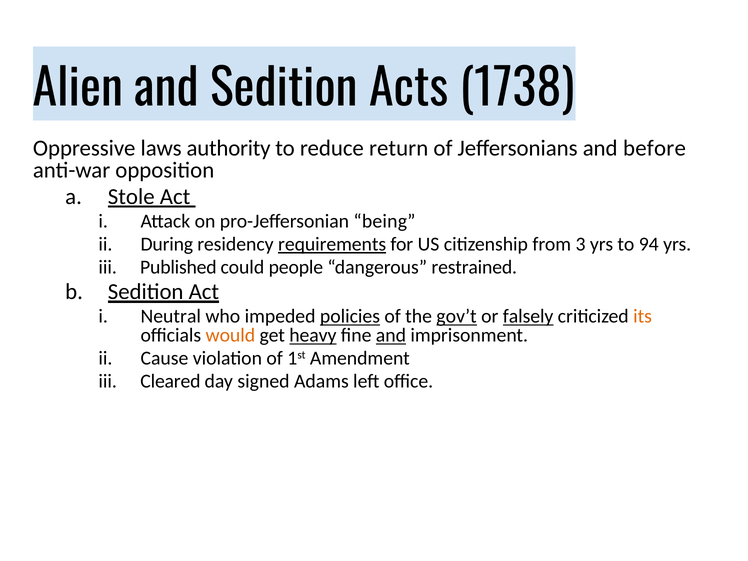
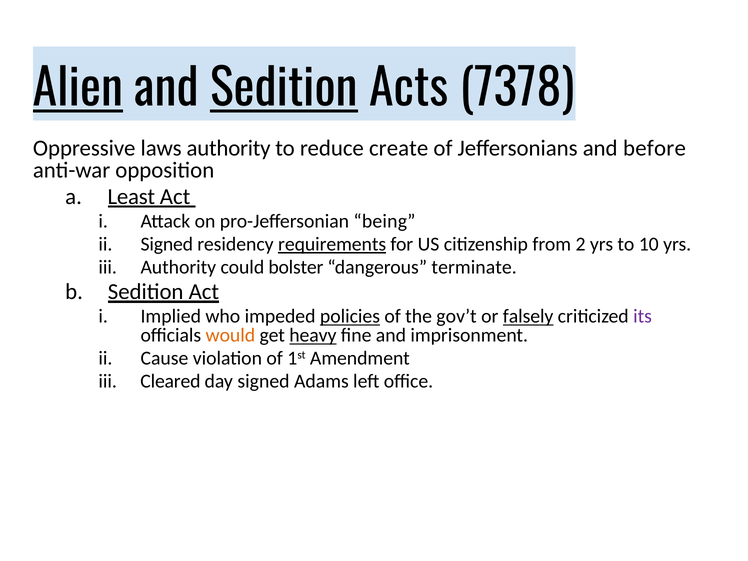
Alien underline: none -> present
Sedition at (284, 89) underline: none -> present
1738: 1738 -> 7378
return: return -> create
Stole: Stole -> Least
During at (167, 244): During -> Signed
3: 3 -> 2
94: 94 -> 10
Published at (178, 267): Published -> Authority
people: people -> bolster
restrained: restrained -> terminate
Neutral: Neutral -> Implied
gov’t underline: present -> none
its colour: orange -> purple
and at (391, 335) underline: present -> none
